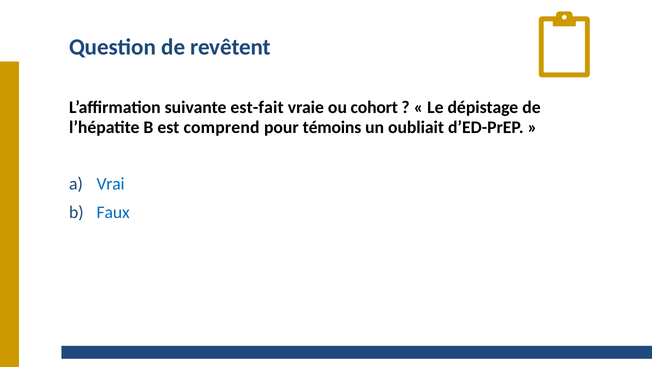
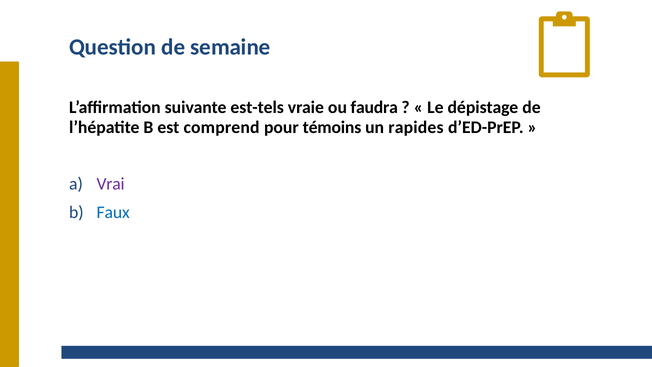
revêtent: revêtent -> semaine
est-fait: est-fait -> est-tels
cohort: cohort -> faudra
oubliait: oubliait -> rapides
Vrai colour: blue -> purple
